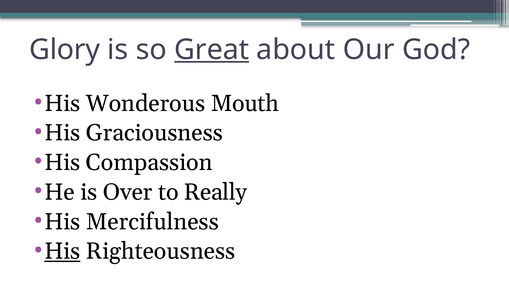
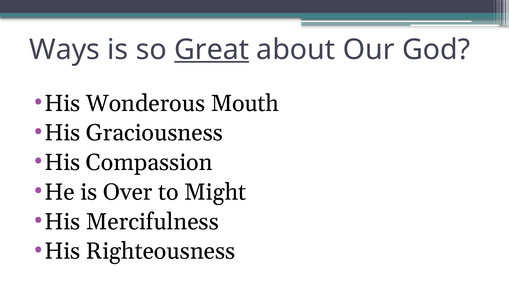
Glory: Glory -> Ways
Really: Really -> Might
His at (62, 252) underline: present -> none
